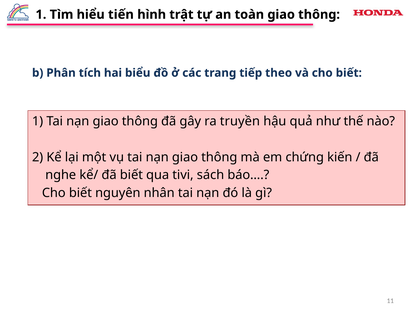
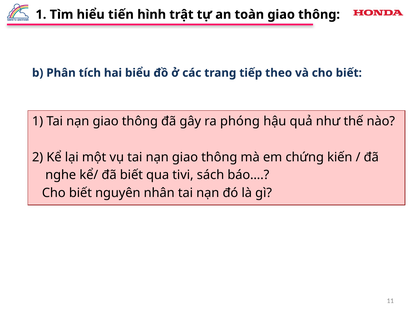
truyền: truyền -> phóng
